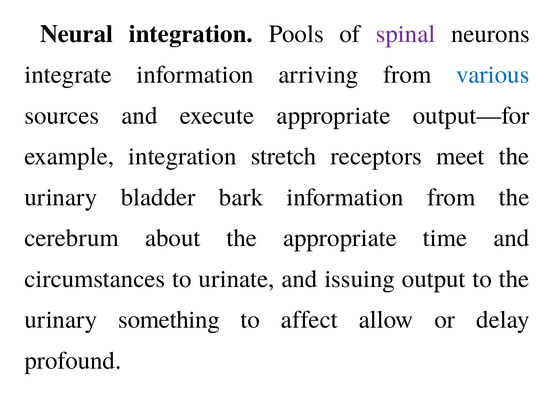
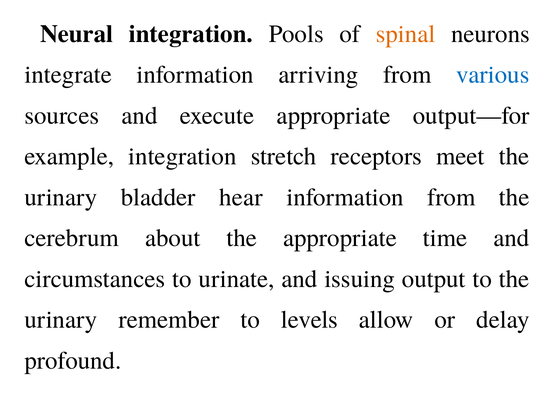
spinal colour: purple -> orange
bark: bark -> hear
something: something -> remember
affect: affect -> levels
